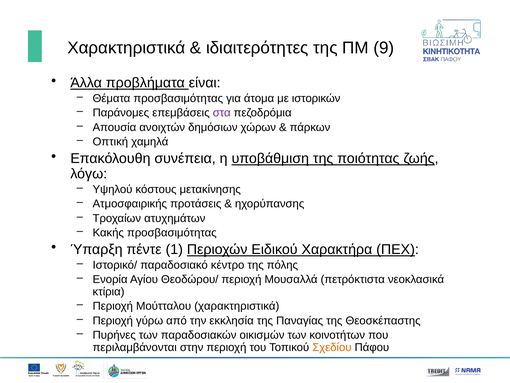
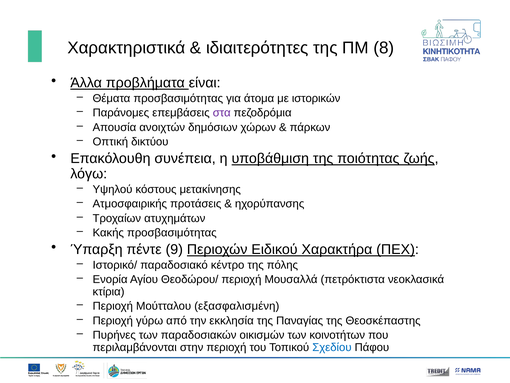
9: 9 -> 8
χαμηλά: χαμηλά -> δικτύου
1: 1 -> 9
Μούτταλου χαρακτηριστικά: χαρακτηριστικά -> εξασφαλισμένη
Σχεδίου colour: orange -> blue
